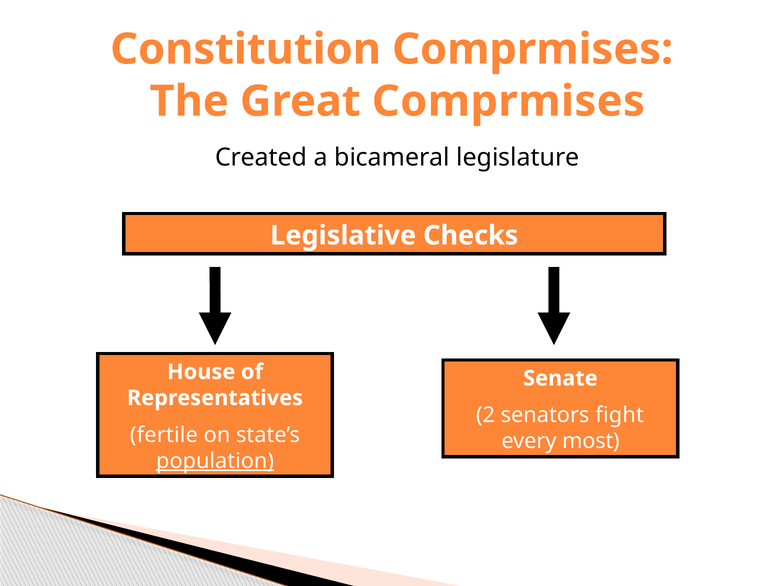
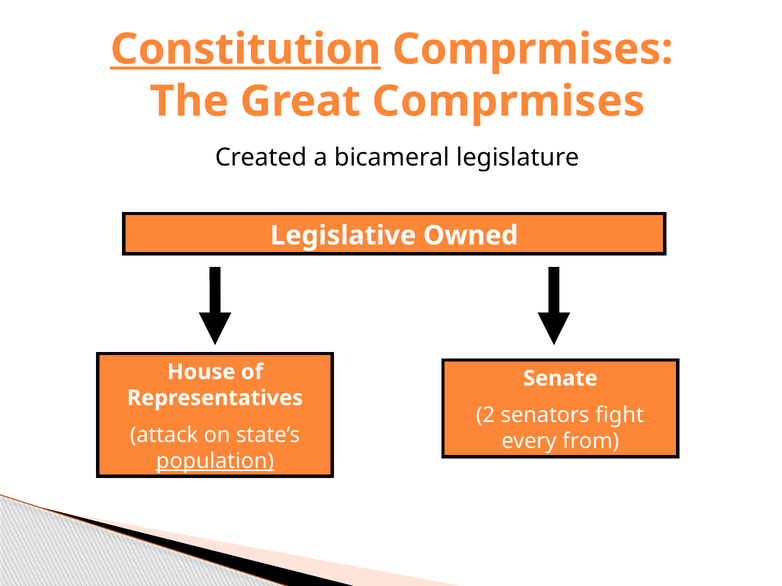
Constitution underline: none -> present
Checks: Checks -> Owned
fertile: fertile -> attack
most: most -> from
